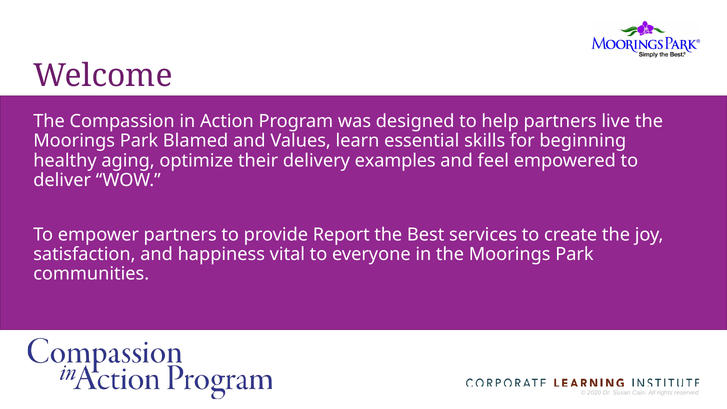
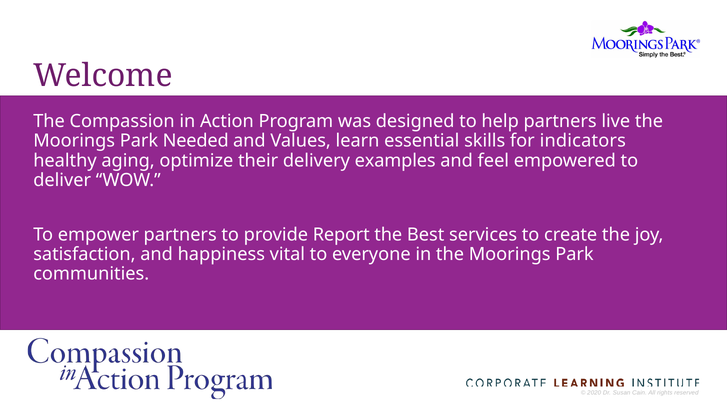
Blamed: Blamed -> Needed
beginning: beginning -> indicators
